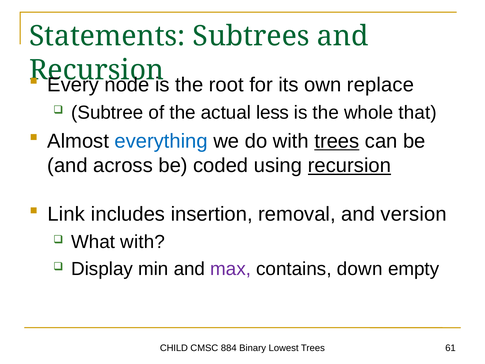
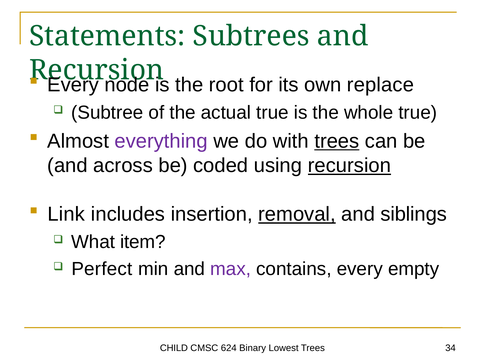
actual less: less -> true
whole that: that -> true
everything colour: blue -> purple
removal underline: none -> present
version: version -> siblings
What with: with -> item
Display: Display -> Perfect
contains down: down -> every
884: 884 -> 624
61: 61 -> 34
